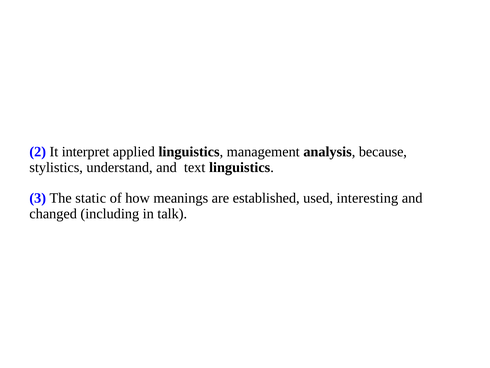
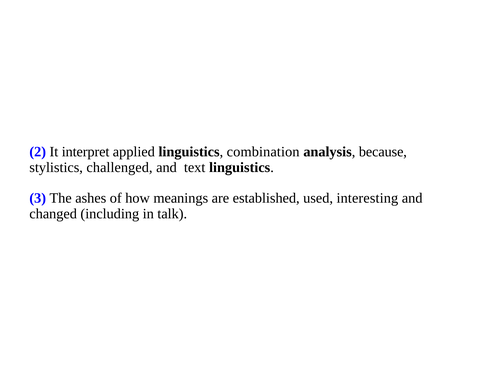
management: management -> combination
understand: understand -> challenged
static: static -> ashes
